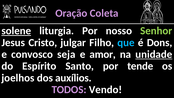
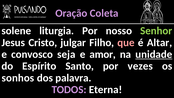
solene underline: present -> none
que colour: light blue -> pink
Dons: Dons -> Altar
tende: tende -> vezes
joelhos: joelhos -> sonhos
auxílios: auxílios -> palavra
Vendo: Vendo -> Eterna
